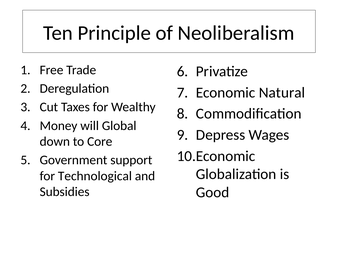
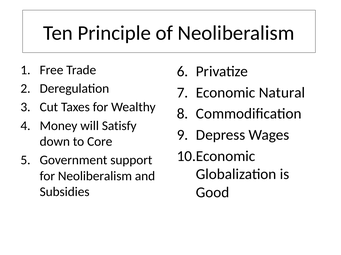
Global: Global -> Satisfy
for Technological: Technological -> Neoliberalism
